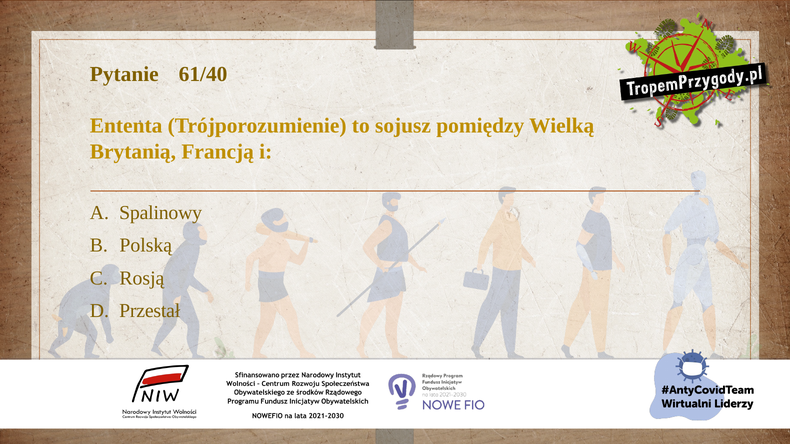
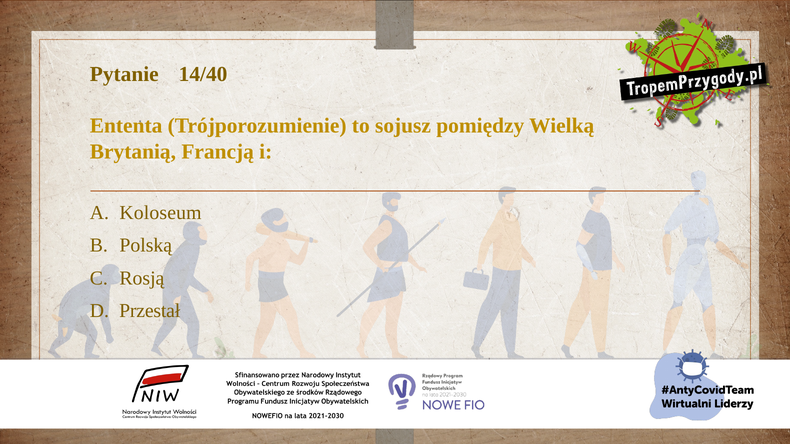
61/40: 61/40 -> 14/40
Spalinowy: Spalinowy -> Koloseum
